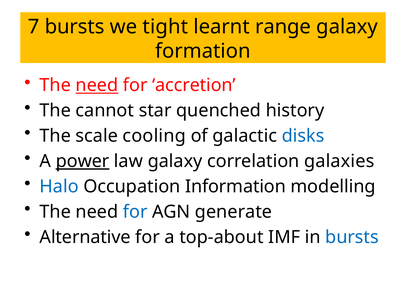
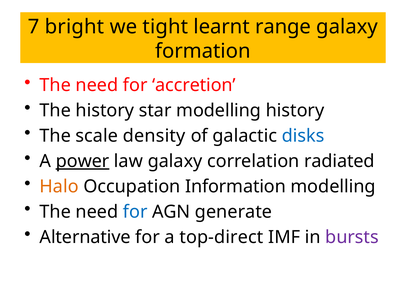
7 bursts: bursts -> bright
need at (97, 85) underline: present -> none
The cannot: cannot -> history
star quenched: quenched -> modelling
cooling: cooling -> density
galaxies: galaxies -> radiated
Halo colour: blue -> orange
top-about: top-about -> top-direct
bursts at (352, 237) colour: blue -> purple
